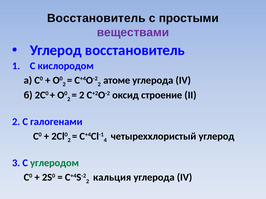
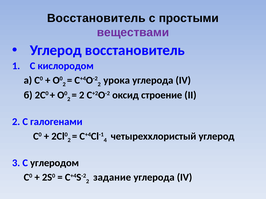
атоме: атоме -> урока
углеродом colour: green -> black
кальция: кальция -> задание
